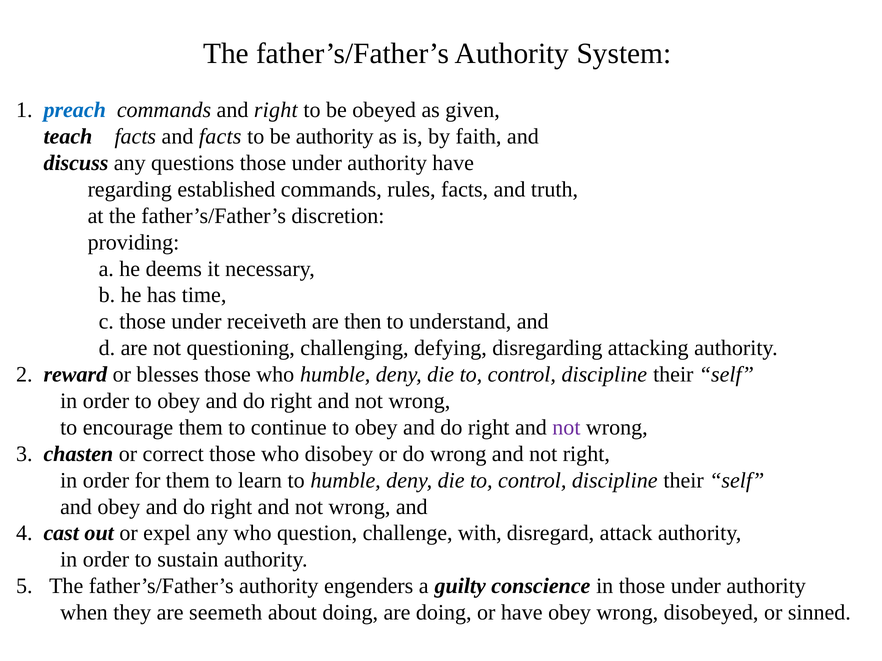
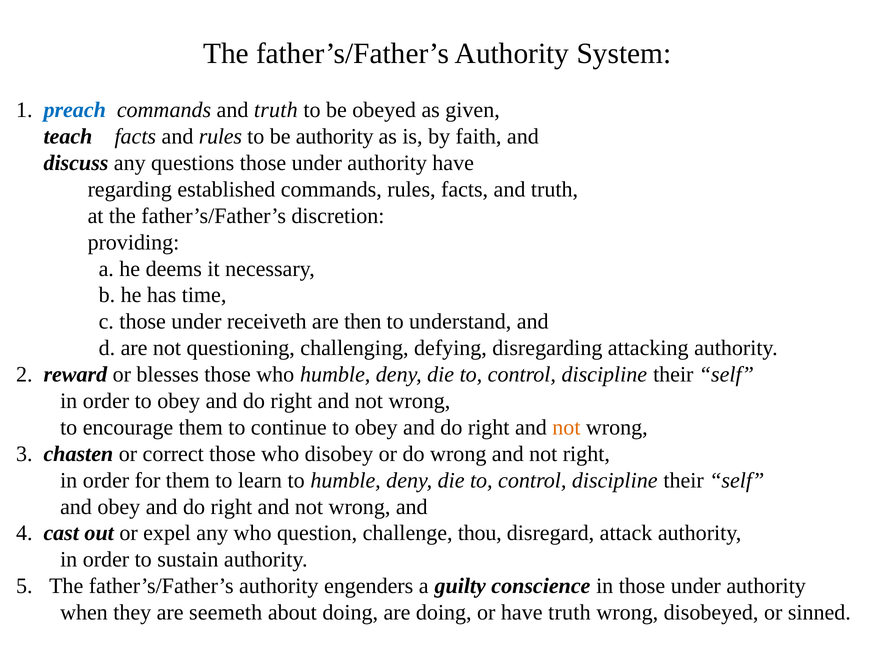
commands and right: right -> truth
and facts: facts -> rules
not at (566, 428) colour: purple -> orange
with: with -> thou
have obey: obey -> truth
